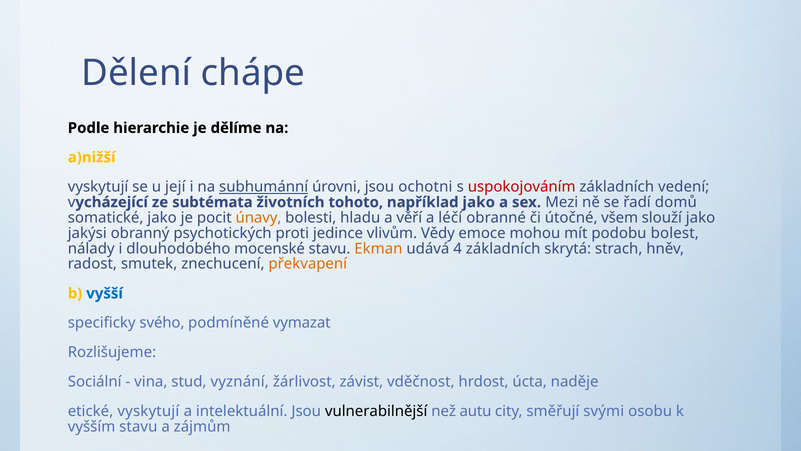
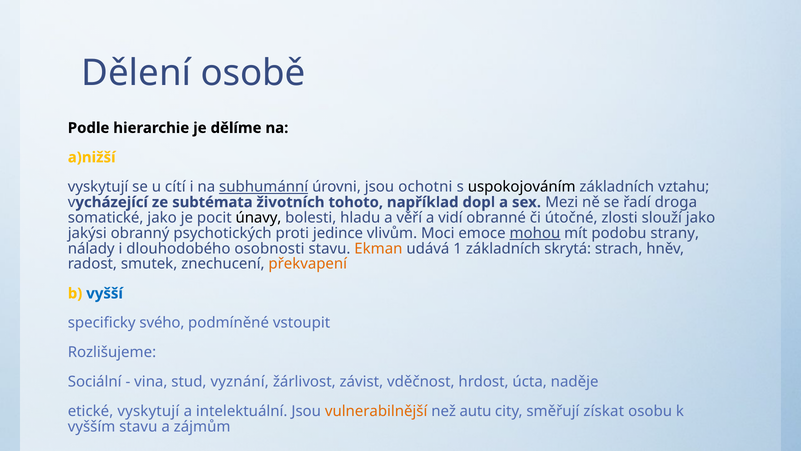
chápe: chápe -> osobě
její: její -> cítí
uspokojováním colour: red -> black
vedení: vedení -> vztahu
například jako: jako -> dopl
domů: domů -> droga
únavy colour: orange -> black
léčí: léčí -> vidí
všem: všem -> zlosti
Vědy: Vědy -> Moci
mohou underline: none -> present
bolest: bolest -> strany
mocenské: mocenské -> osobnosti
4: 4 -> 1
vymazat: vymazat -> vstoupit
vulnerabilnější colour: black -> orange
svými: svými -> získat
